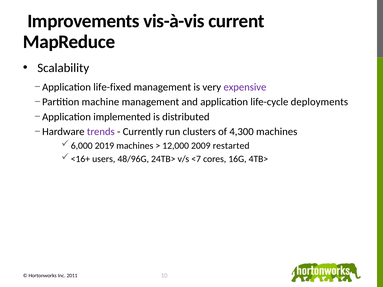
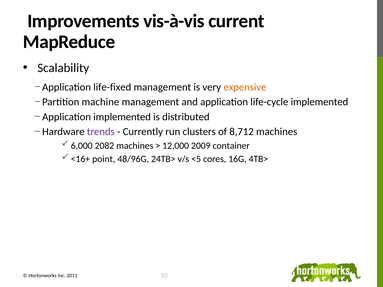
expensive colour: purple -> orange
life-cycle deployments: deployments -> implemented
4,300: 4,300 -> 8,712
2019: 2019 -> 2082
restarted: restarted -> container
users: users -> point
<7: <7 -> <5
